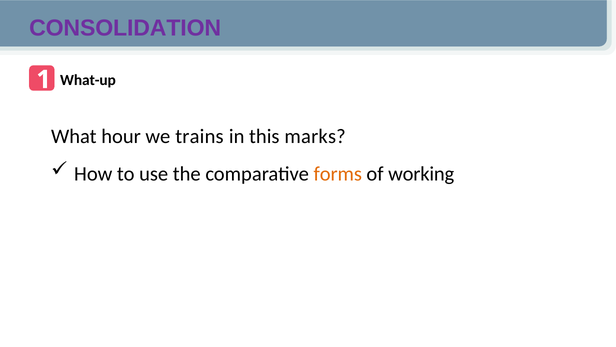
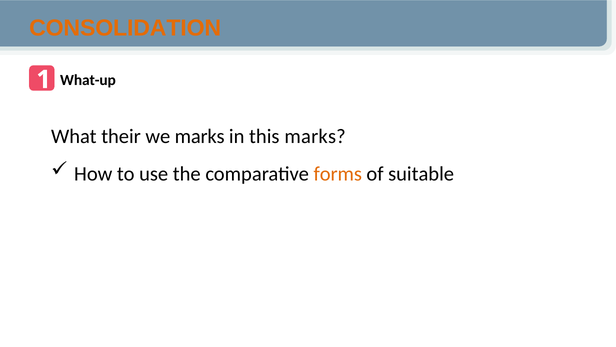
CONSOLIDATION colour: purple -> orange
hour: hour -> their
we trains: trains -> marks
working: working -> suitable
